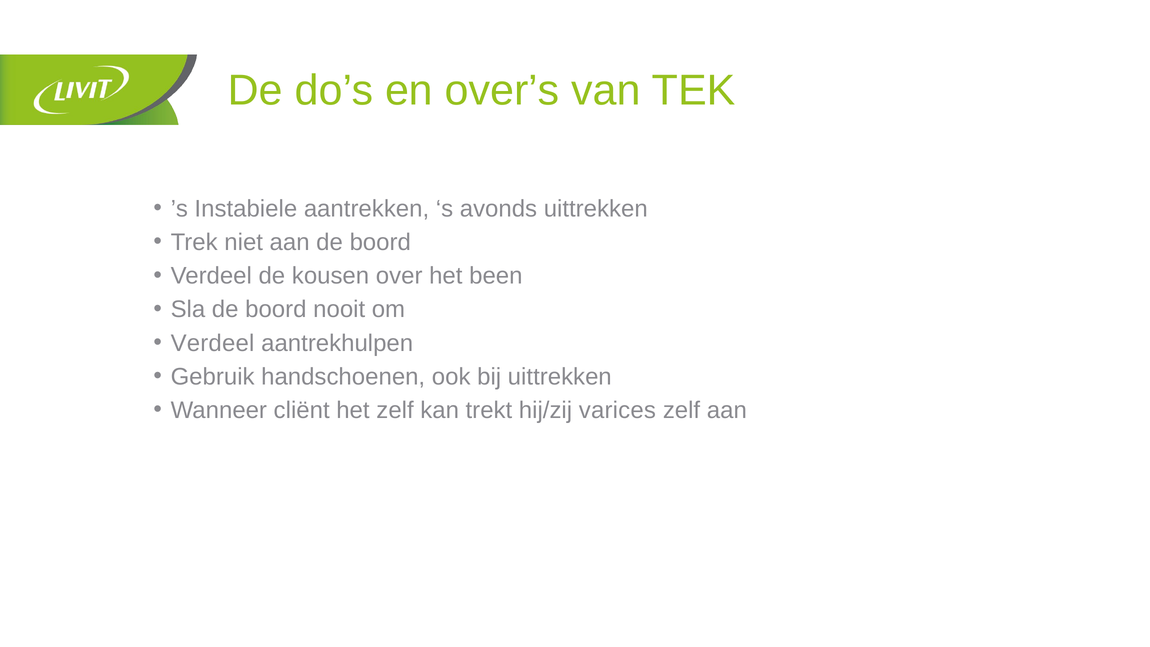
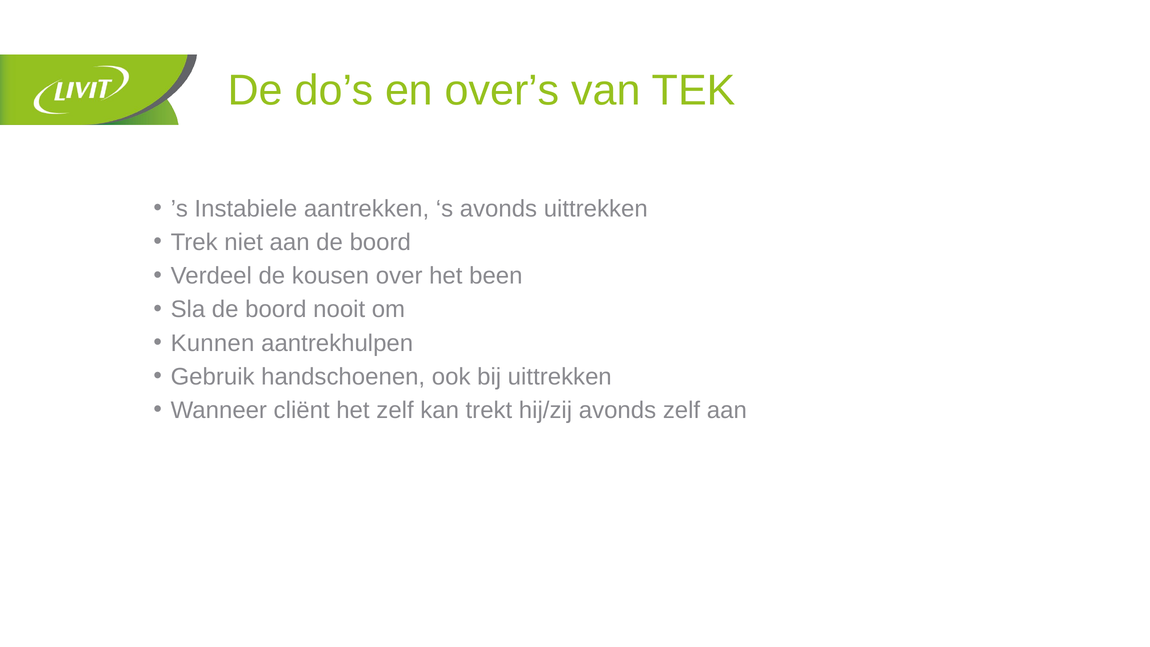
Verdeel at (213, 343): Verdeel -> Kunnen
hij/zij varices: varices -> avonds
